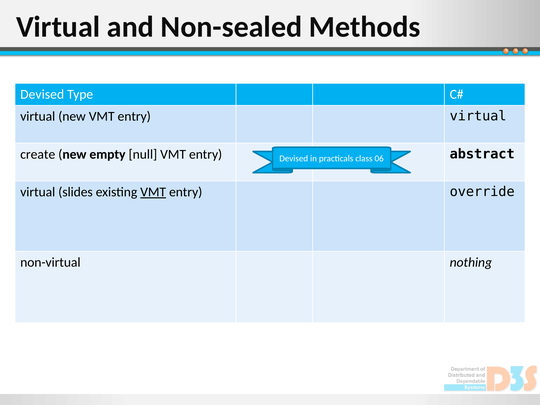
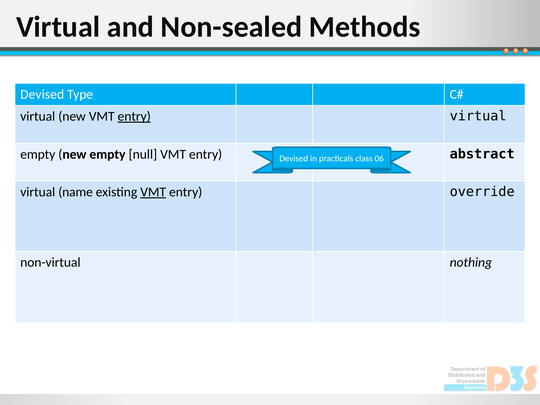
entry at (134, 116) underline: none -> present
create at (38, 154): create -> empty
slides: slides -> name
